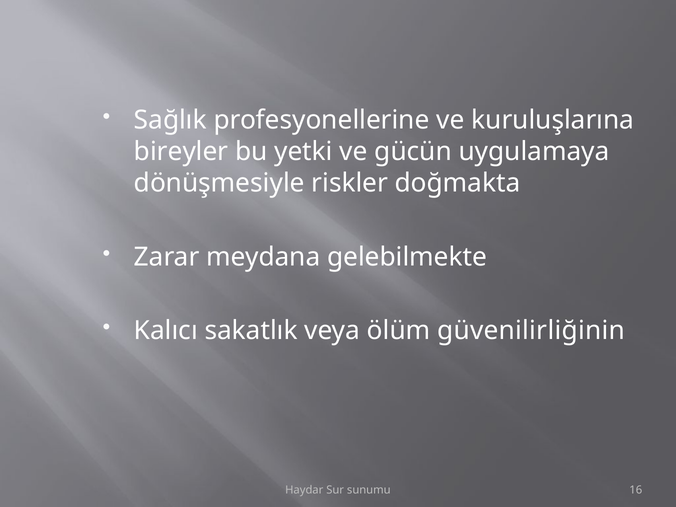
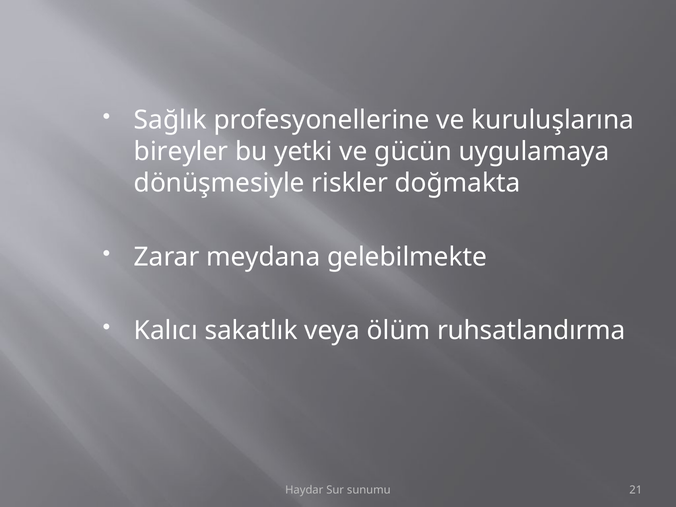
güvenilirliğinin: güvenilirliğinin -> ruhsatlandırma
16: 16 -> 21
